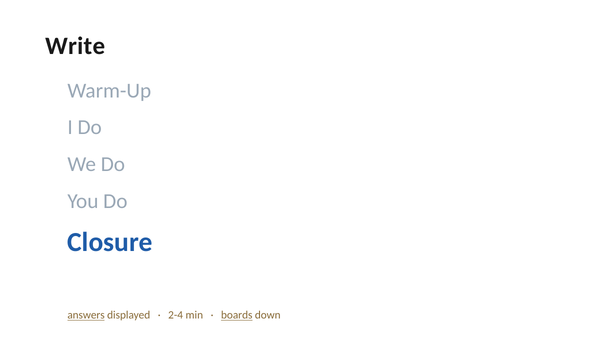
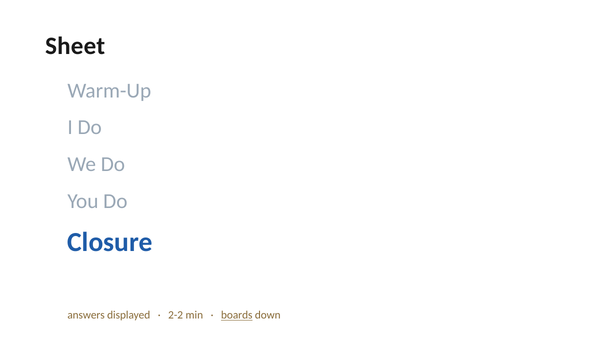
Write: Write -> Sheet
answers underline: present -> none
2-4: 2-4 -> 2-2
